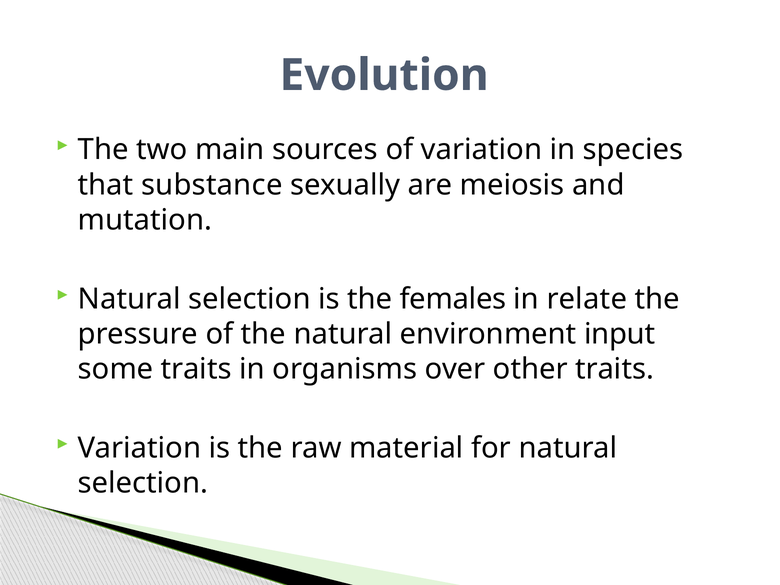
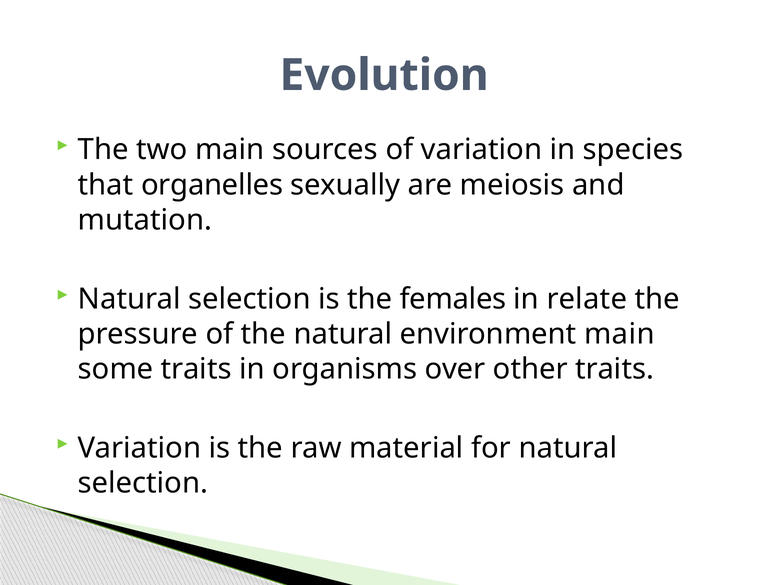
substance: substance -> organelles
environment input: input -> main
